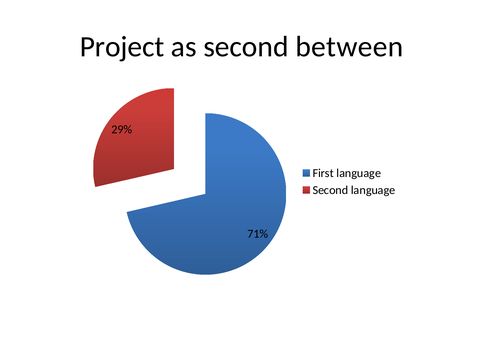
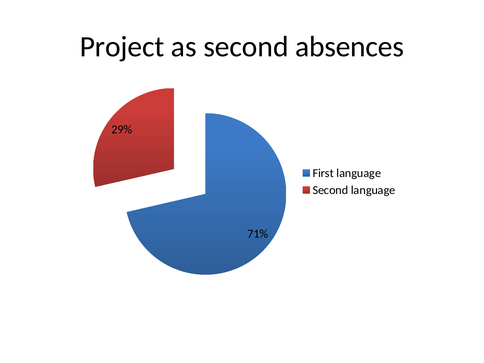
between: between -> absences
